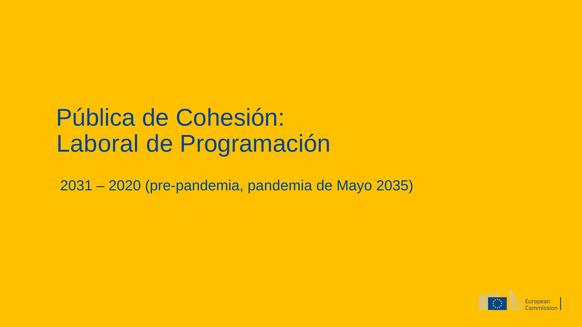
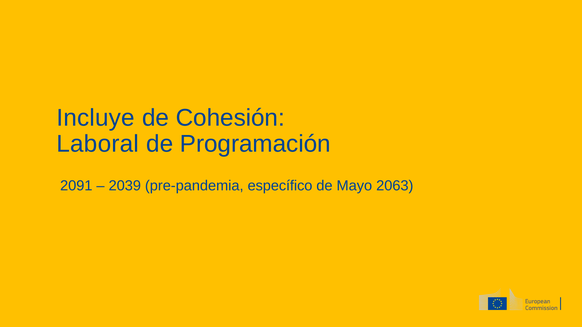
Pública: Pública -> Incluye
2031: 2031 -> 2091
2020: 2020 -> 2039
pandemia: pandemia -> específico
2035: 2035 -> 2063
